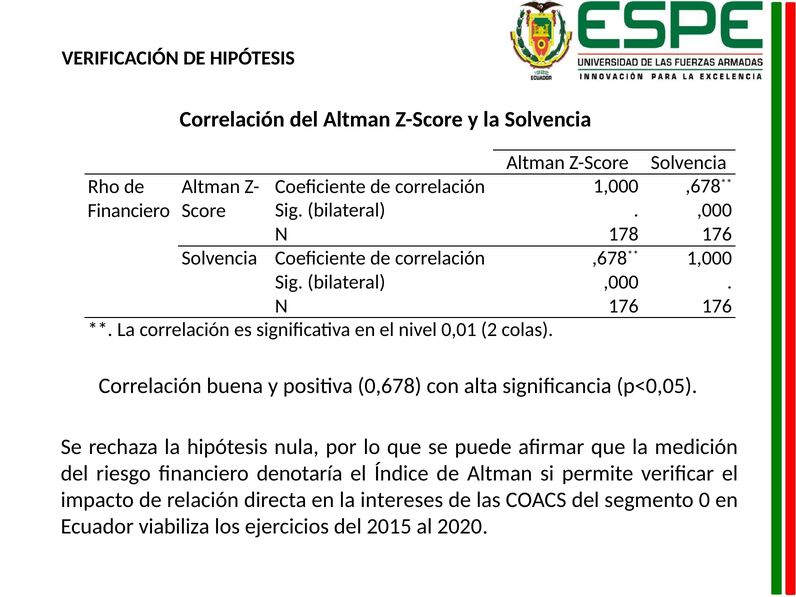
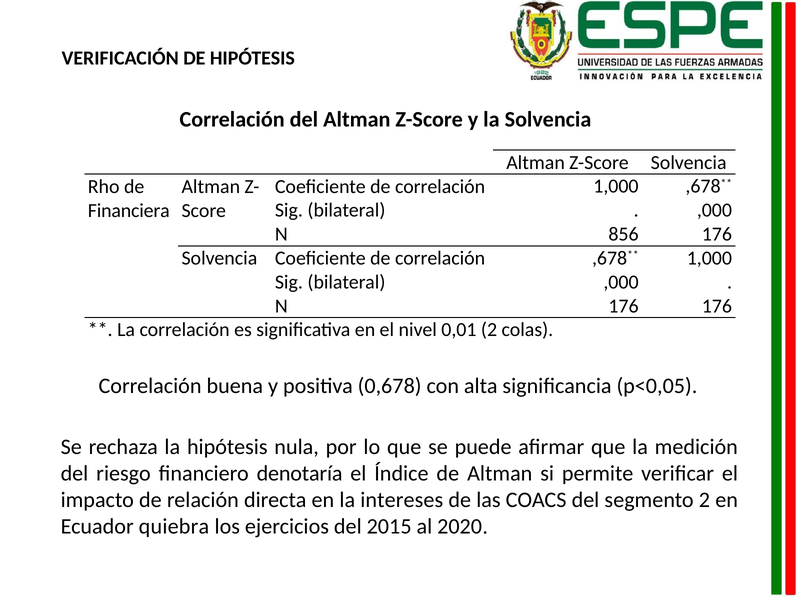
Financiero at (129, 211): Financiero -> Financiera
178: 178 -> 856
segmento 0: 0 -> 2
viabiliza: viabiliza -> quiebra
